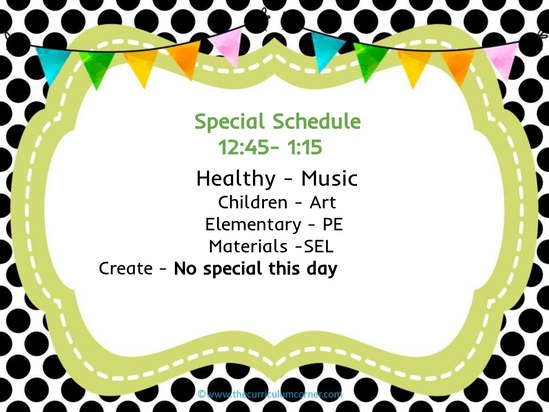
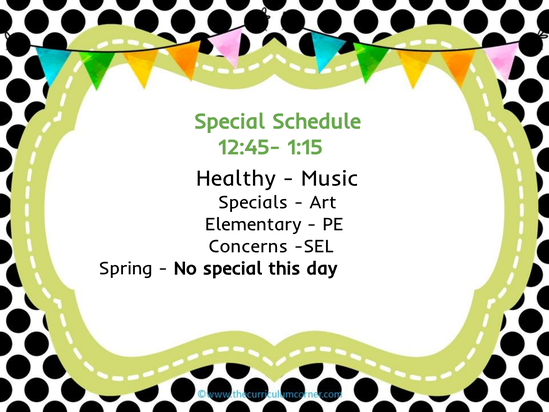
Children: Children -> Specials
Materials: Materials -> Concerns
Create: Create -> Spring
